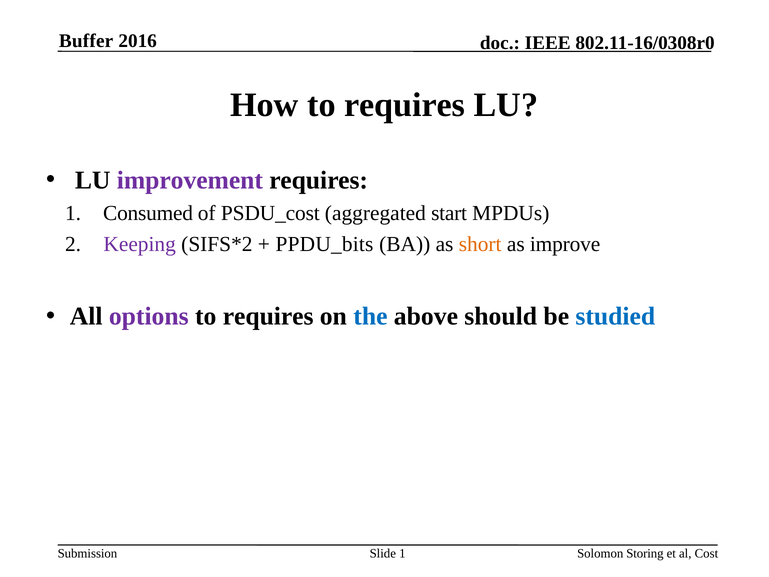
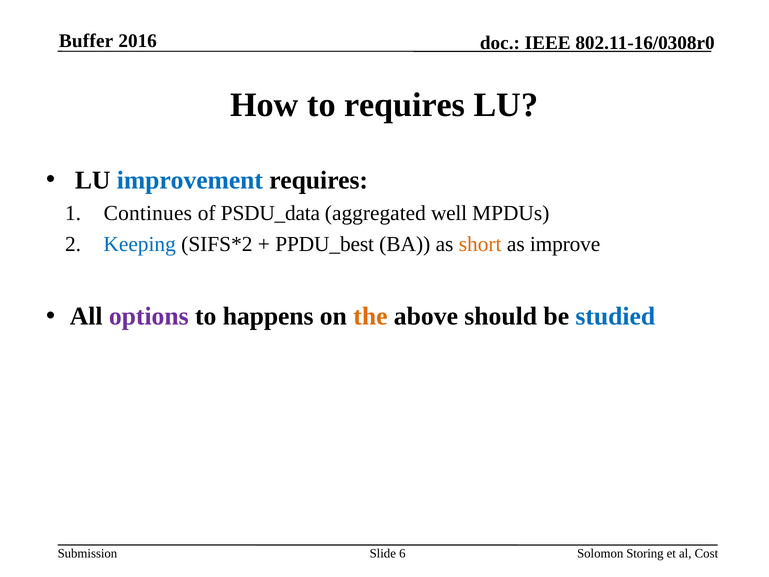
improvement colour: purple -> blue
Consumed: Consumed -> Continues
PSDU_cost: PSDU_cost -> PSDU_data
start: start -> well
Keeping colour: purple -> blue
PPDU_bits: PPDU_bits -> PPDU_best
requires at (268, 316): requires -> happens
the colour: blue -> orange
Slide 1: 1 -> 6
